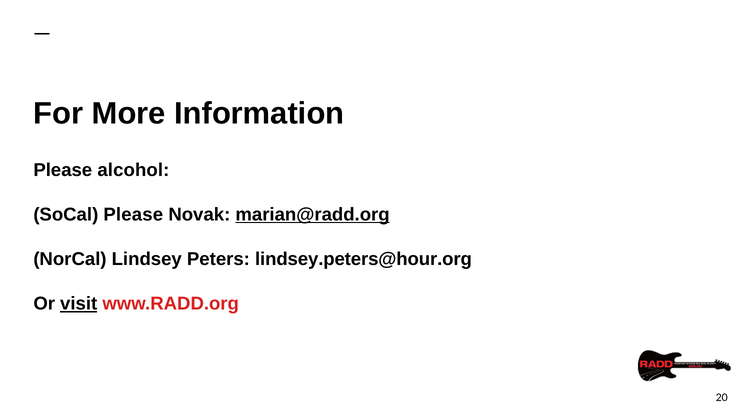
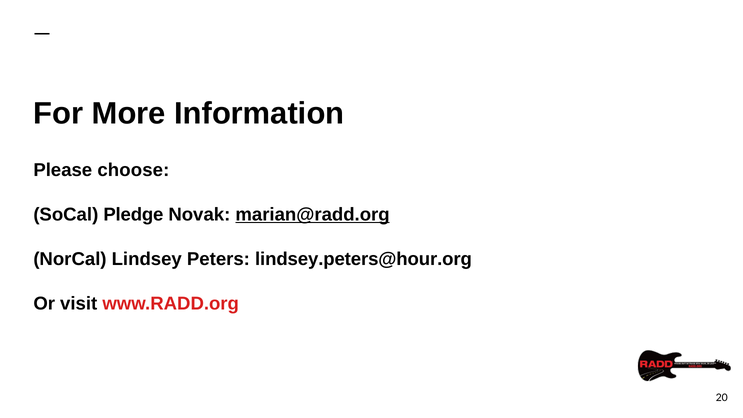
alcohol: alcohol -> choose
SoCal Please: Please -> Pledge
visit underline: present -> none
